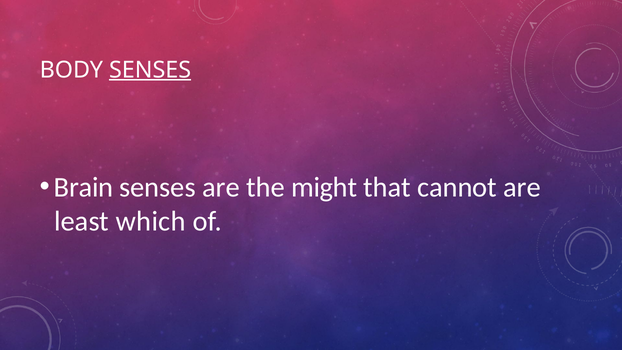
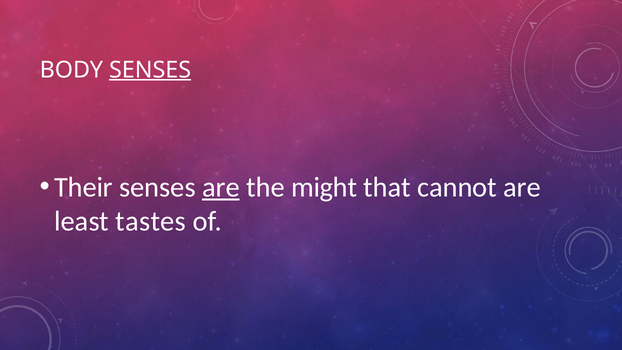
Brain: Brain -> Their
are at (221, 187) underline: none -> present
which: which -> tastes
